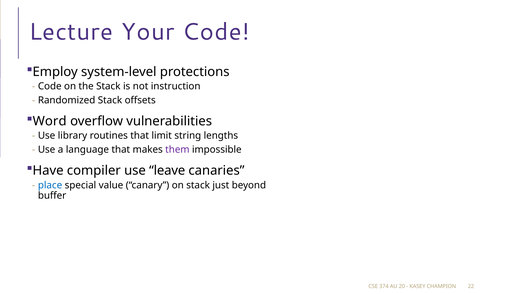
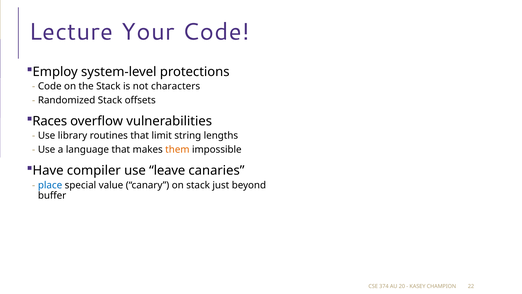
instruction: instruction -> characters
Word: Word -> Races
them colour: purple -> orange
